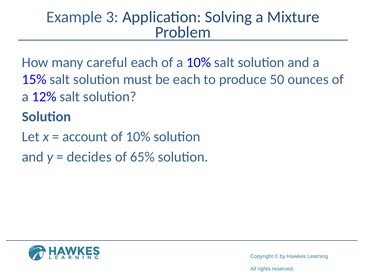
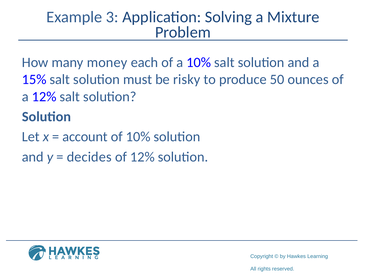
careful: careful -> money
be each: each -> risky
of 65%: 65% -> 12%
